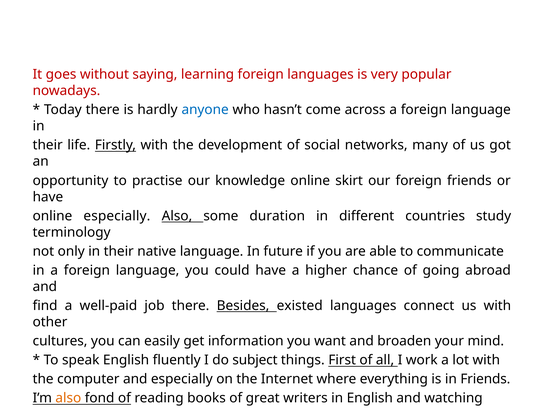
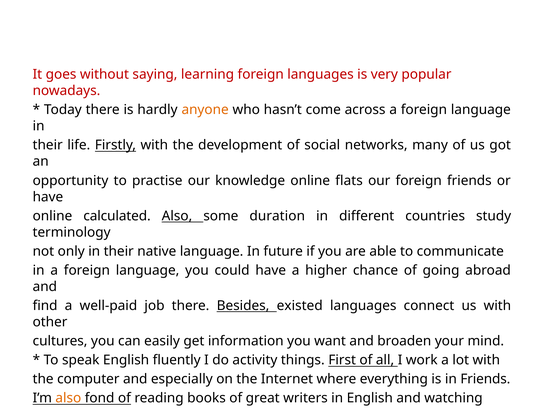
anyone colour: blue -> orange
skirt: skirt -> flats
online especially: especially -> calculated
subject: subject -> activity
